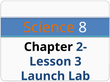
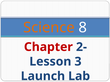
Chapter colour: black -> red
